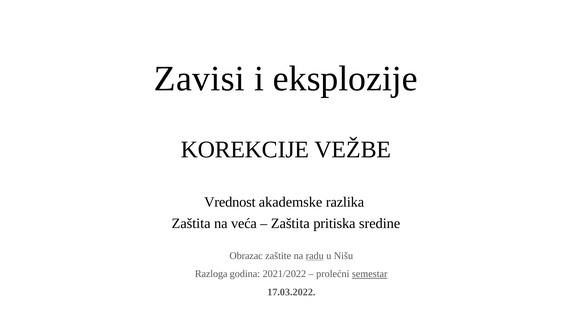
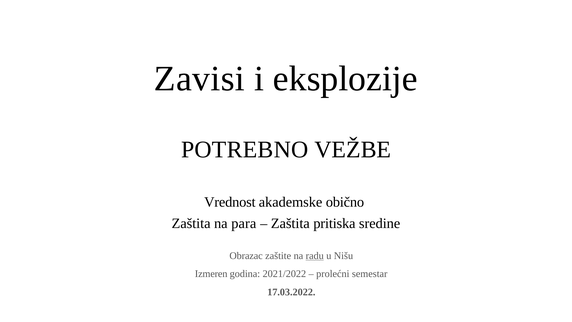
KOREKCIJE: KOREKCIJE -> POTREBNO
razlika: razlika -> obično
veća: veća -> para
Razloga: Razloga -> Izmeren
semestar underline: present -> none
